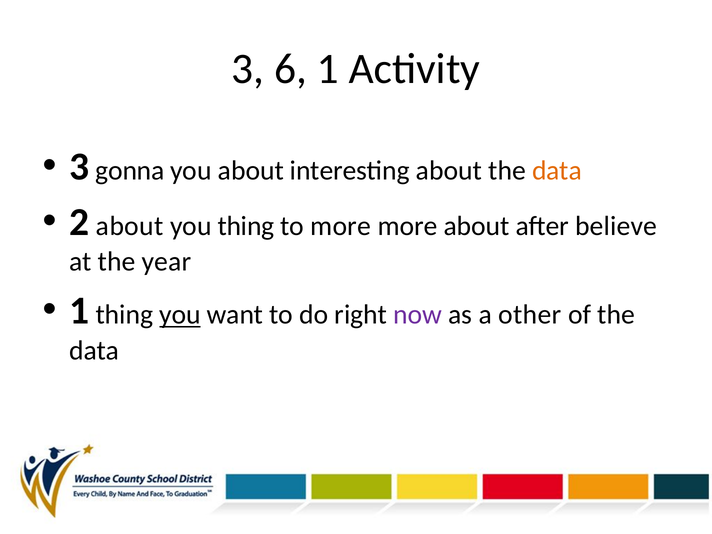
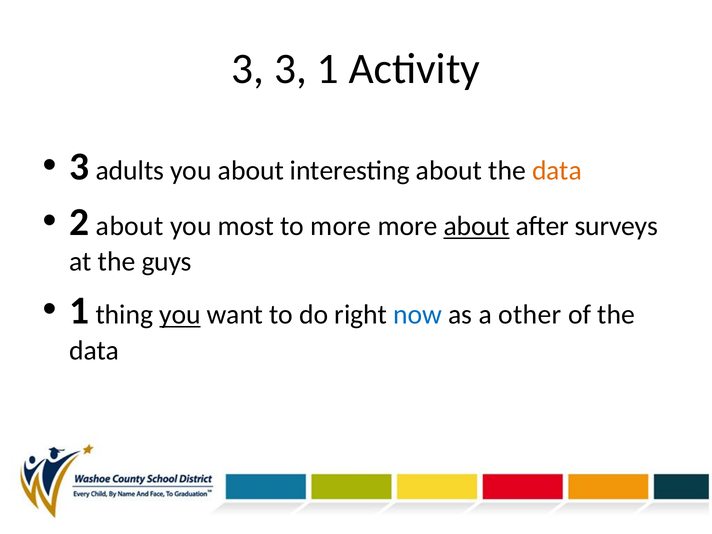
3 6: 6 -> 3
gonna: gonna -> adults
you thing: thing -> most
about at (477, 226) underline: none -> present
believe: believe -> surveys
year: year -> guys
now colour: purple -> blue
